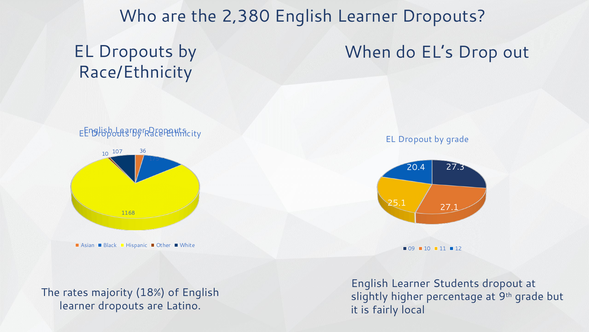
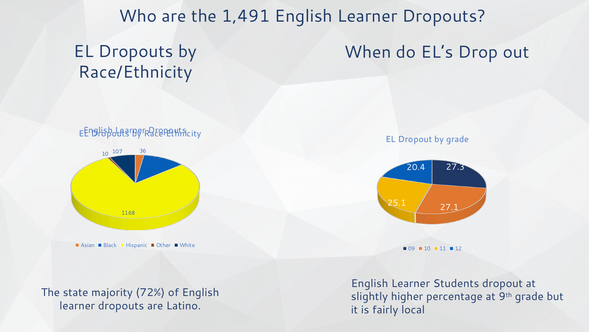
2,380: 2,380 -> 1,491
rates: rates -> state
18%: 18% -> 72%
